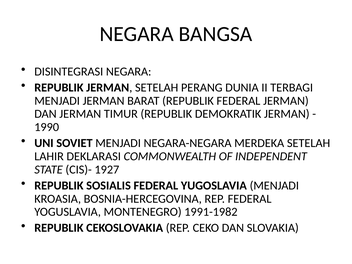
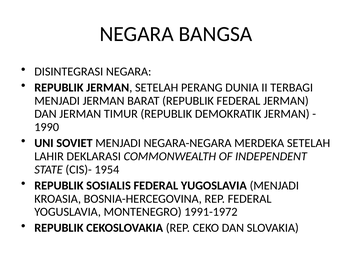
1927: 1927 -> 1954
1991-1982: 1991-1982 -> 1991-1972
